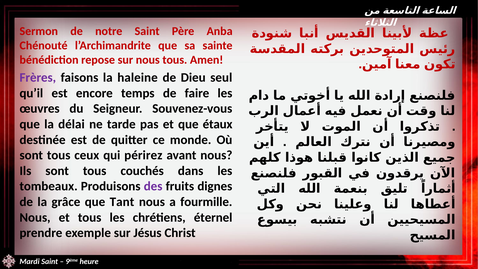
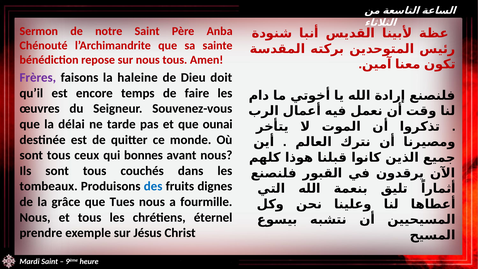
seul: seul -> doit
étaux: étaux -> ounai
périrez: périrez -> bonnes
des colour: purple -> blue
Tant: Tant -> Tues
